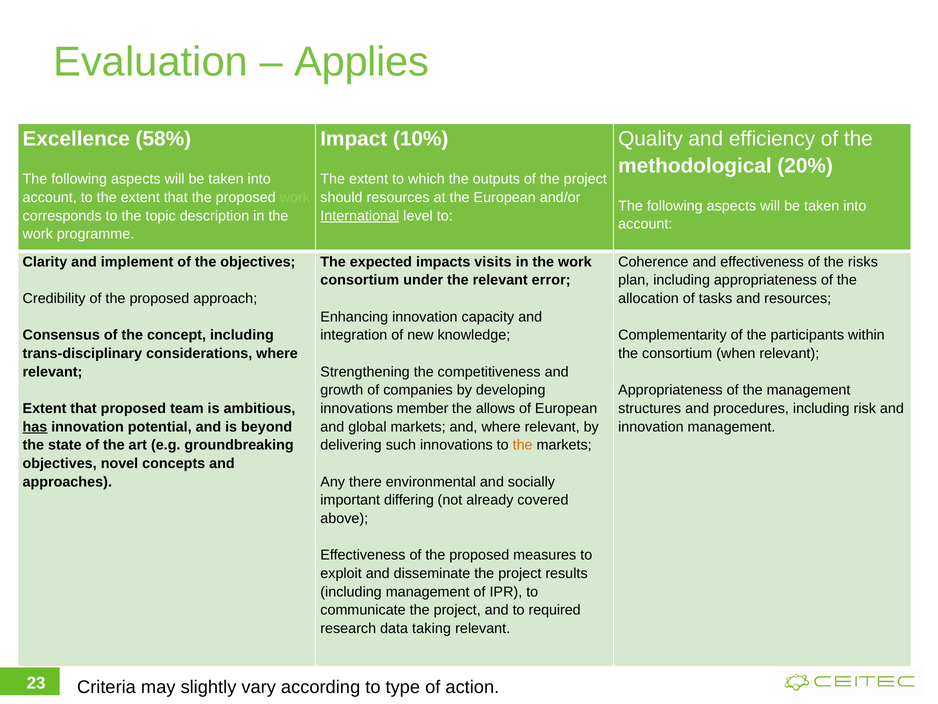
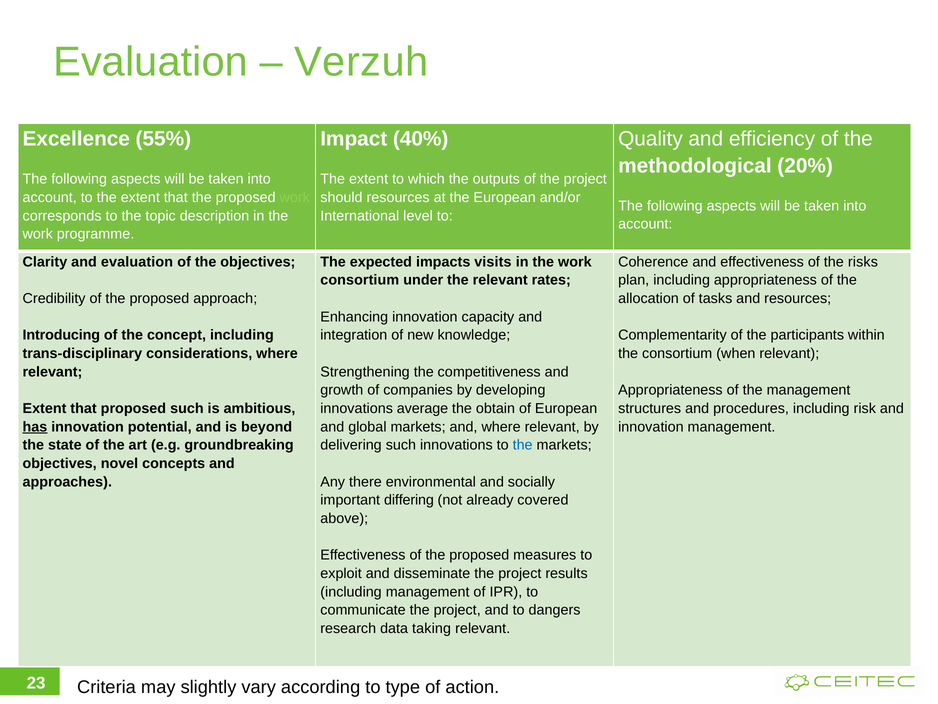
Applies: Applies -> Verzuh
58%: 58% -> 55%
10%: 10% -> 40%
International underline: present -> none
and implement: implement -> evaluation
error: error -> rates
Consensus: Consensus -> Introducing
proposed team: team -> such
member: member -> average
allows: allows -> obtain
the at (523, 445) colour: orange -> blue
required: required -> dangers
